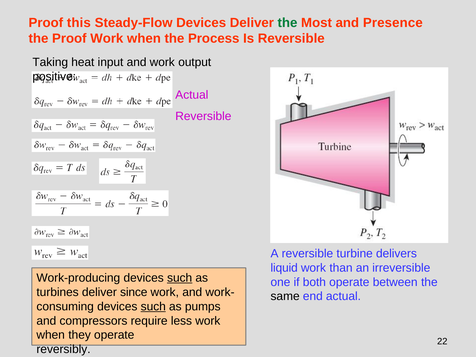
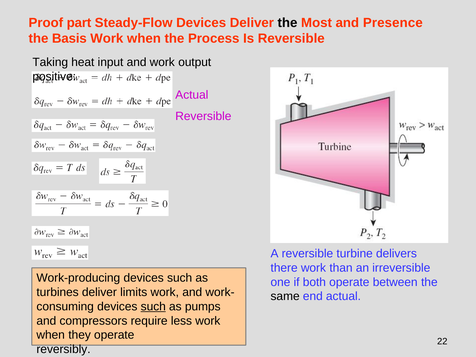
this: this -> part
the at (287, 23) colour: green -> black
the Proof: Proof -> Basis
liquid: liquid -> there
such at (180, 278) underline: present -> none
since: since -> limits
